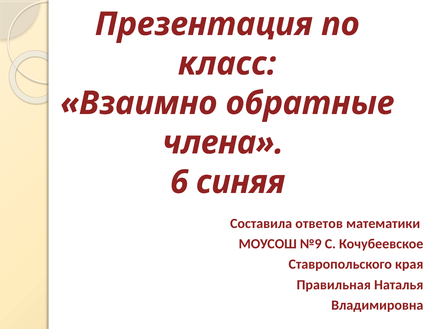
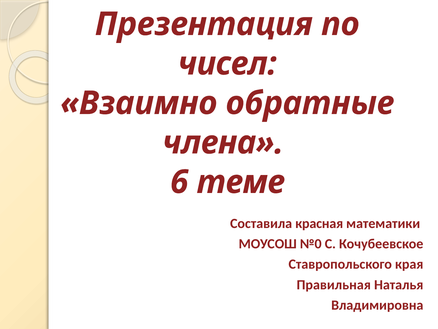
класс: класс -> чисел
синяя: синяя -> теме
ответов: ответов -> красная
№9: №9 -> №0
